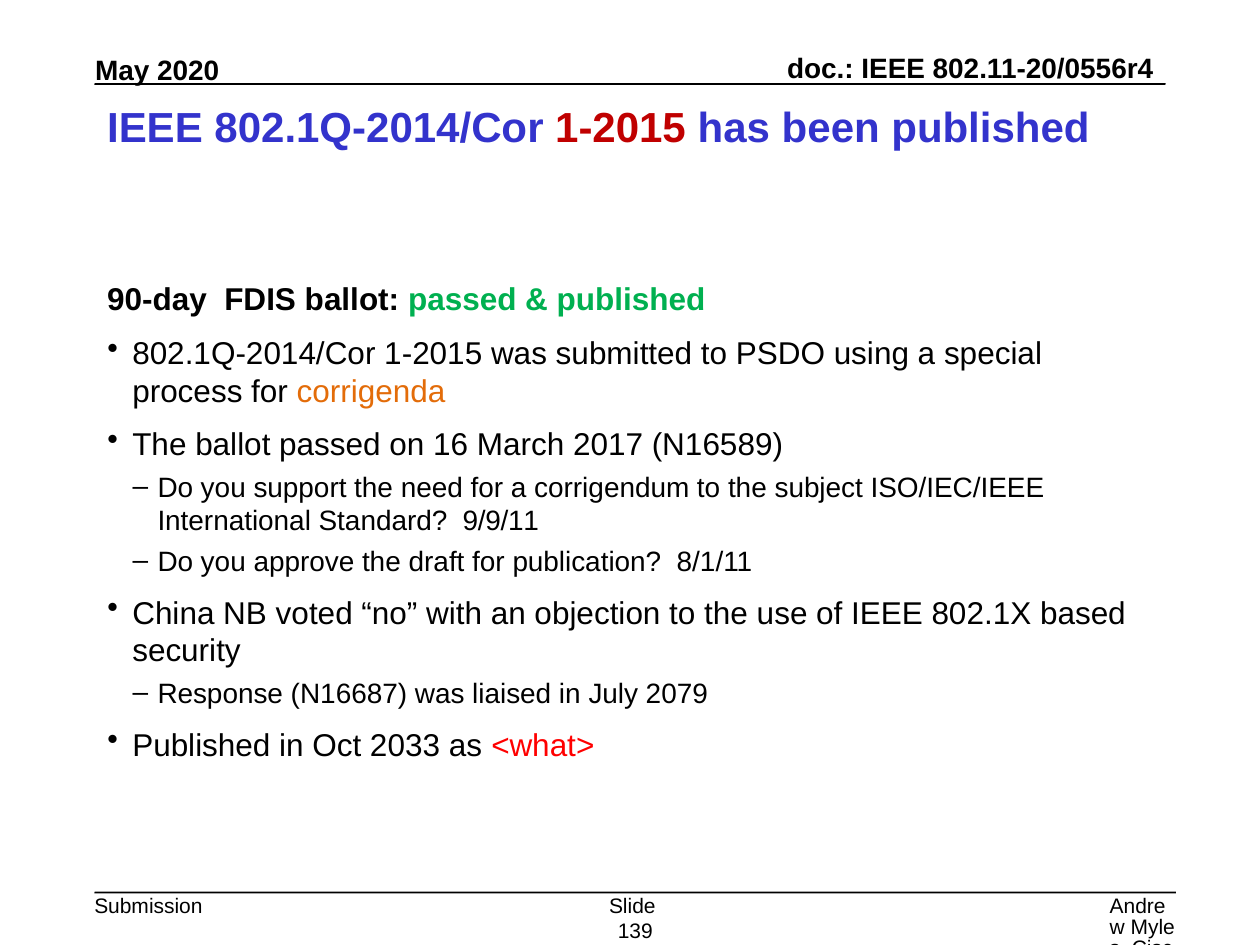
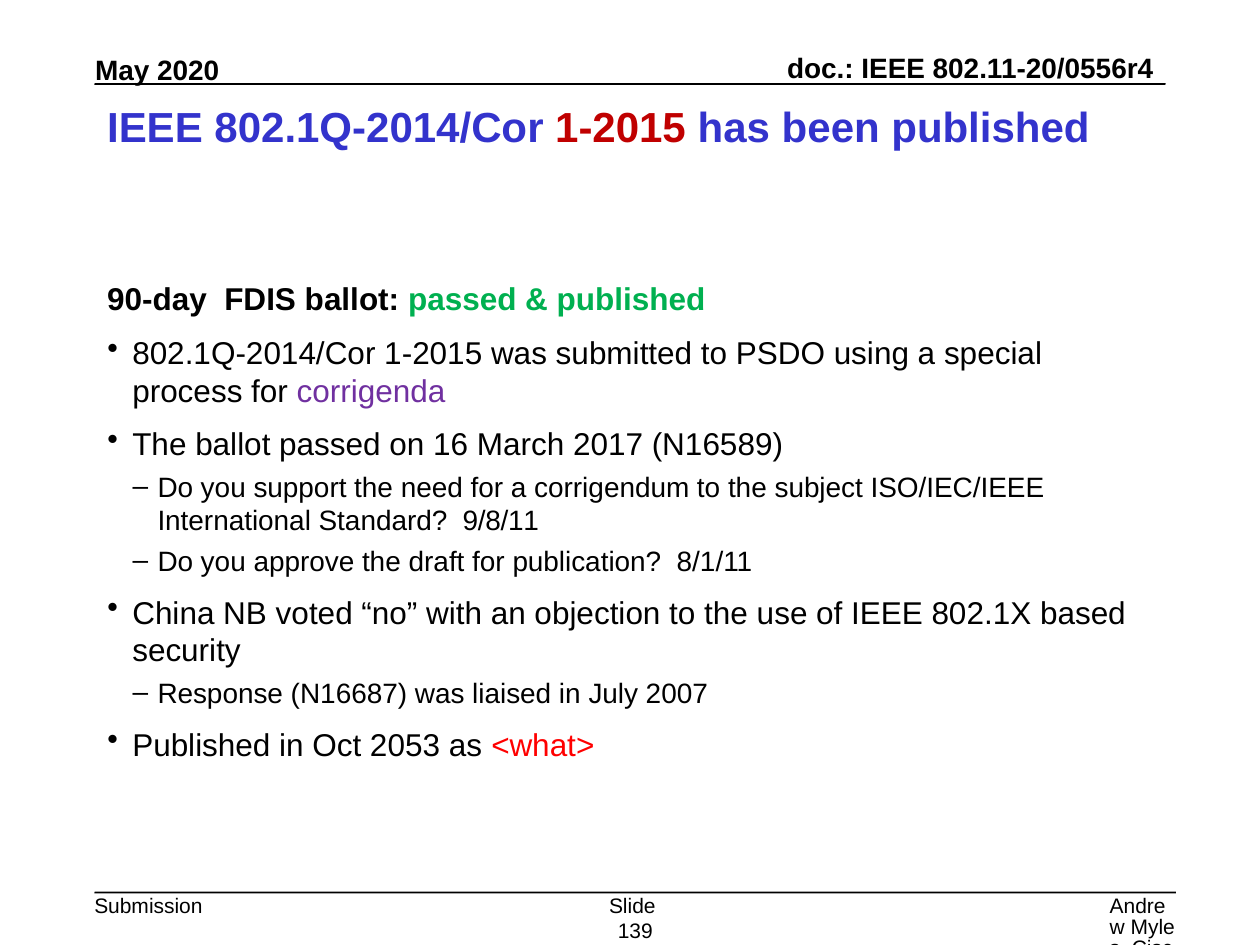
corrigenda colour: orange -> purple
9/9/11: 9/9/11 -> 9/8/11
2079: 2079 -> 2007
2033: 2033 -> 2053
